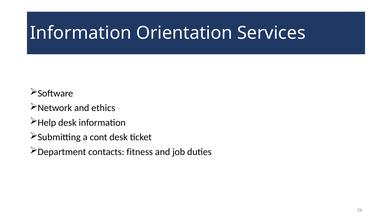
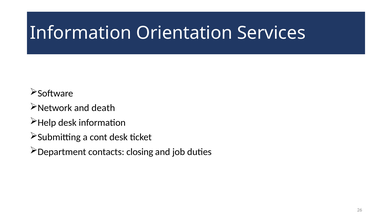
ethics: ethics -> death
fitness: fitness -> closing
